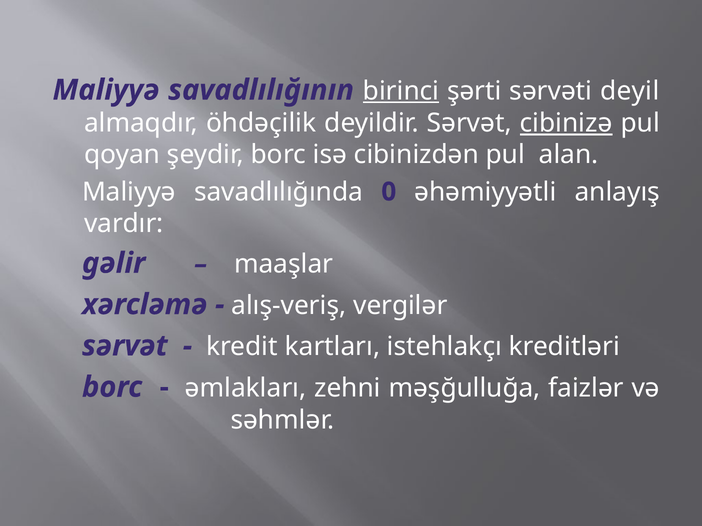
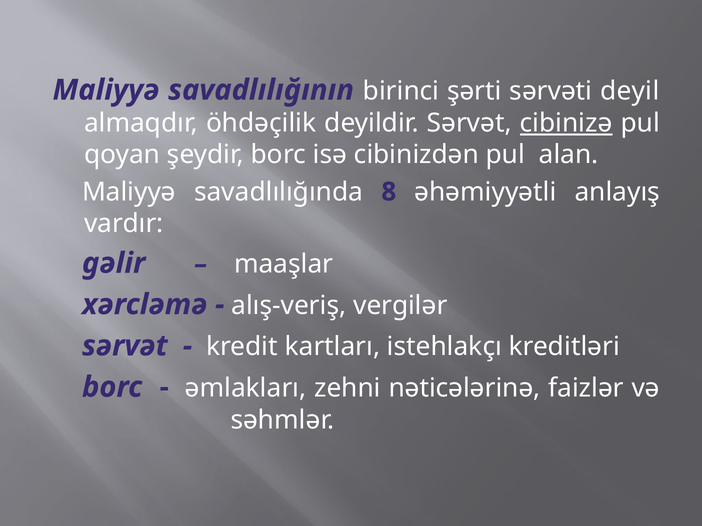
birinci underline: present -> none
0: 0 -> 8
məşğulluğa: məşğulluğa -> nəticələrinə
